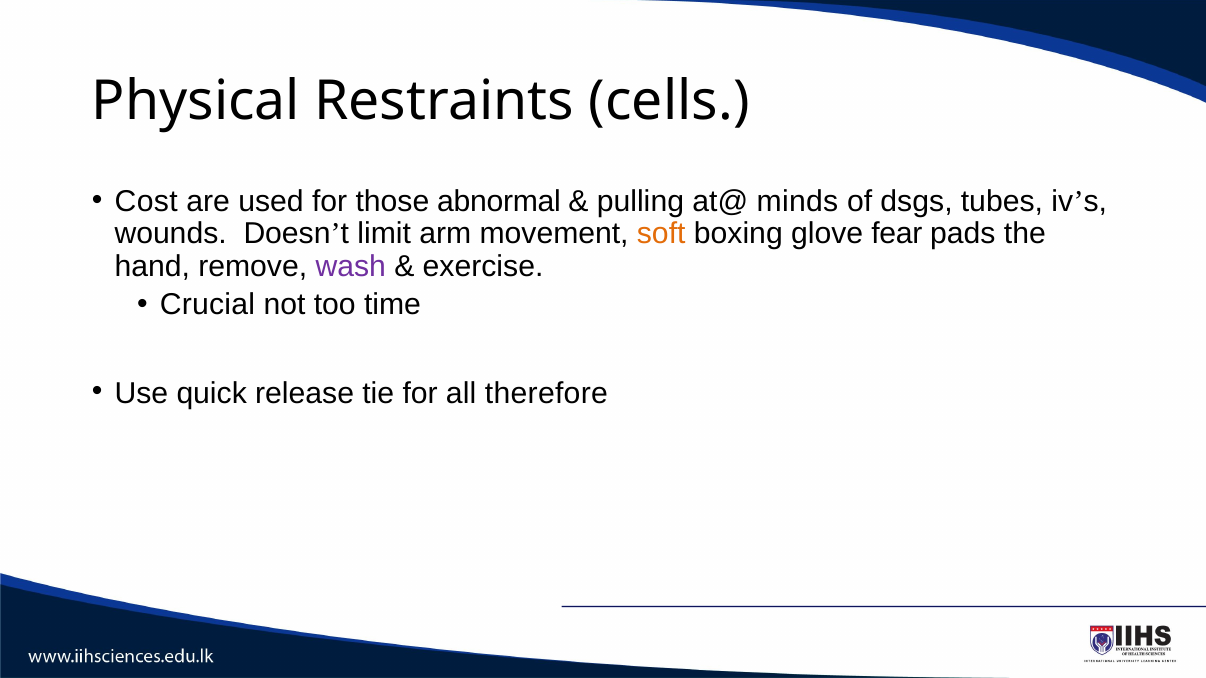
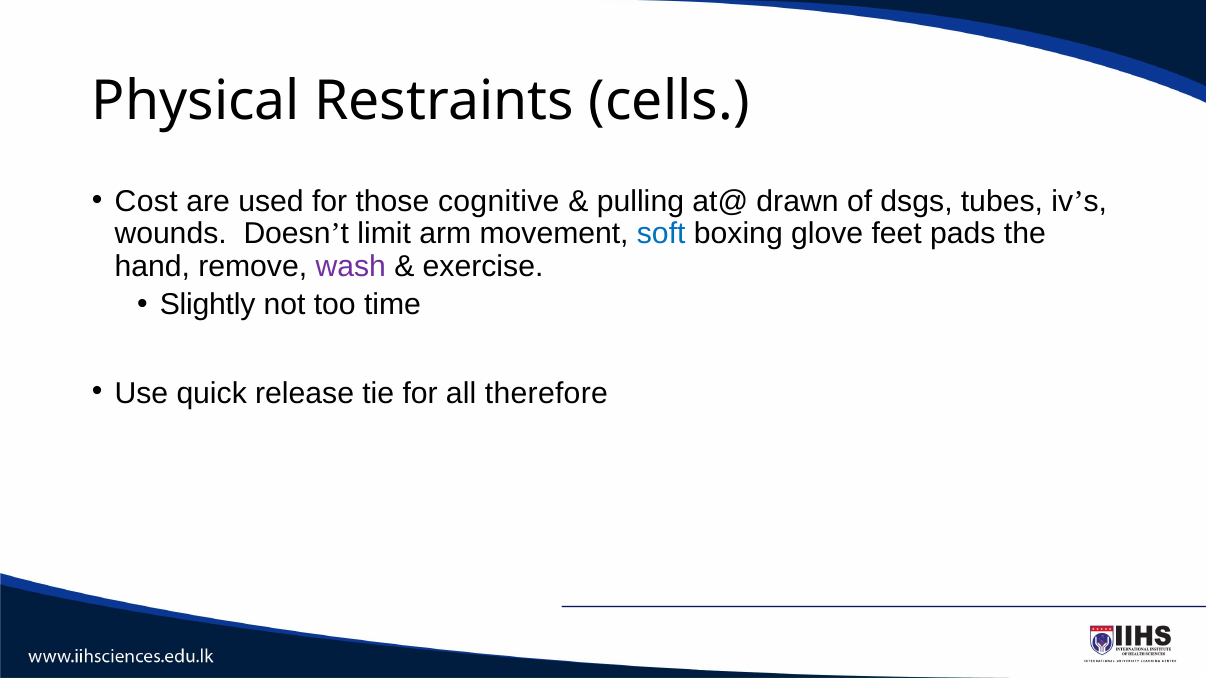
abnormal: abnormal -> cognitive
minds: minds -> drawn
soft colour: orange -> blue
fear: fear -> feet
Crucial: Crucial -> Slightly
